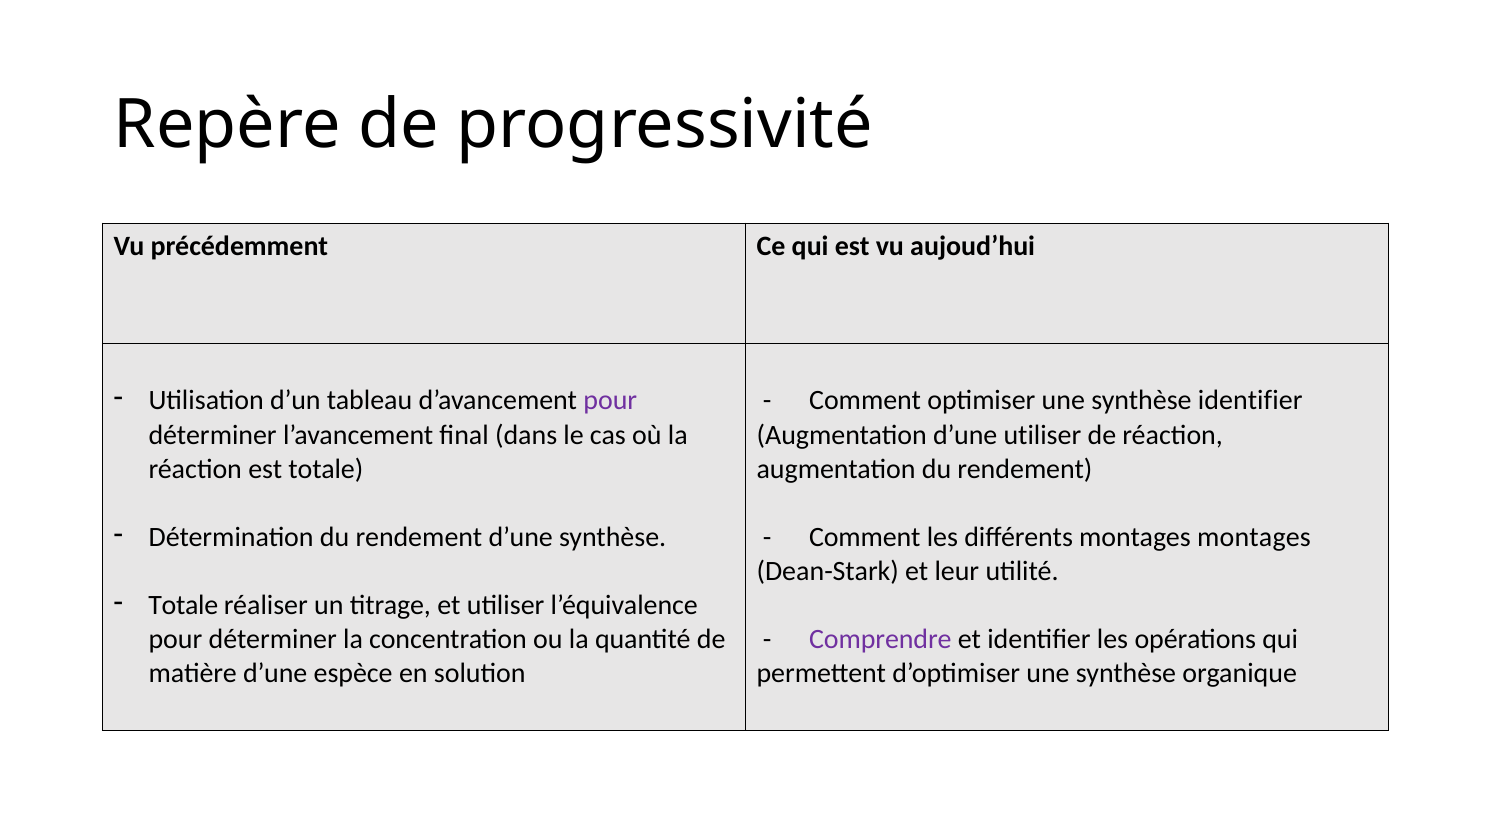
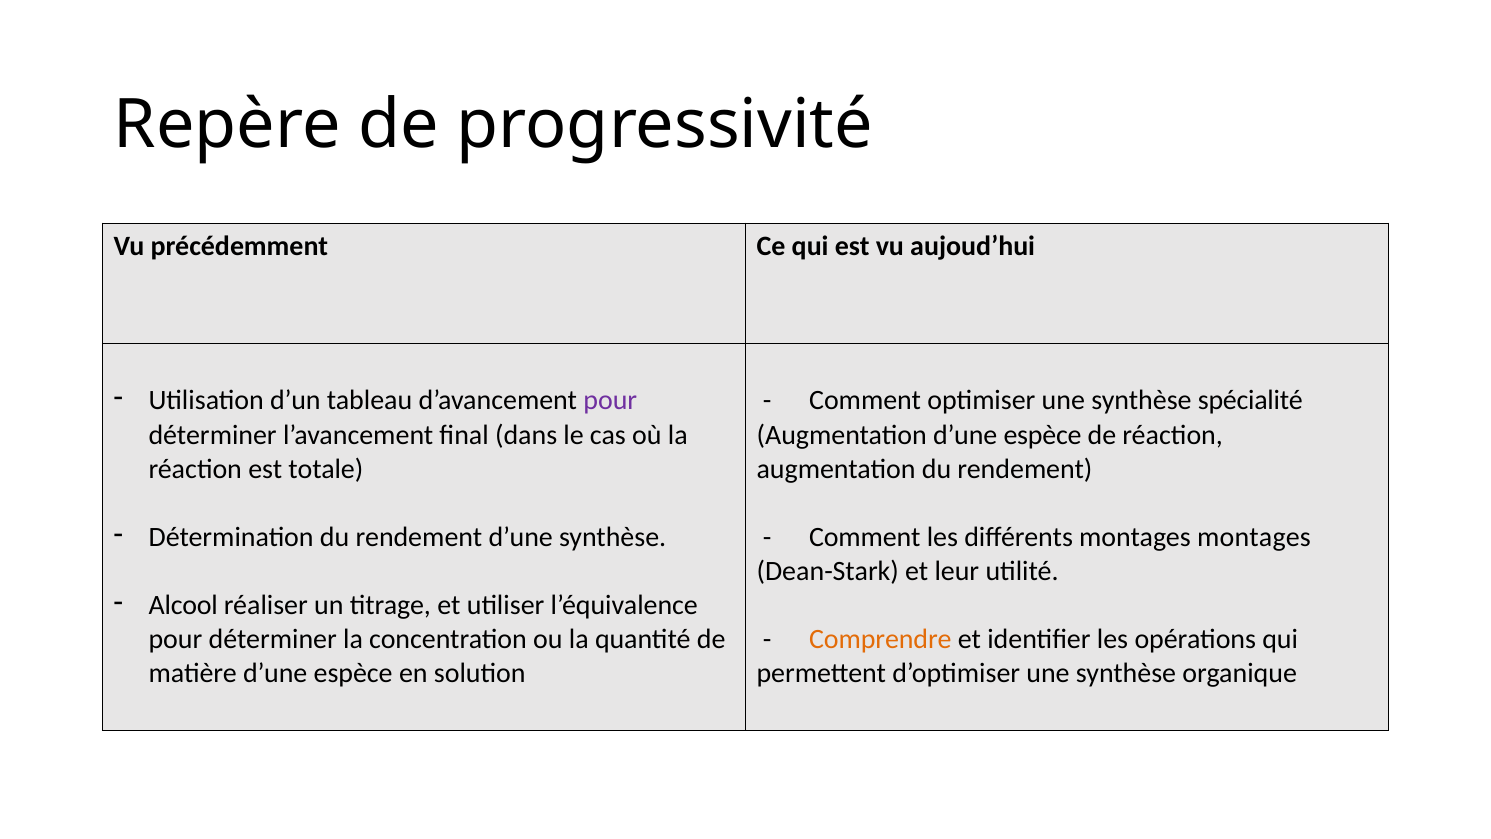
synthèse identifier: identifier -> spécialité
Augmentation d’une utiliser: utiliser -> espèce
Totale at (183, 605): Totale -> Alcool
Comprendre colour: purple -> orange
